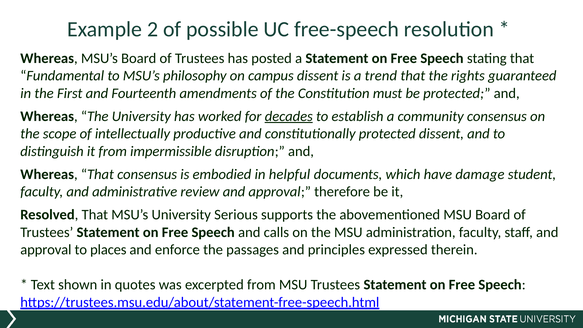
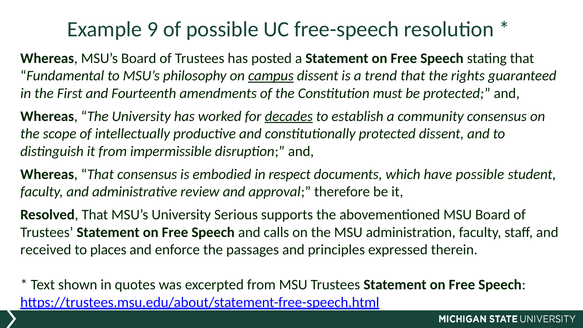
2: 2 -> 9
campus underline: none -> present
helpful: helpful -> respect
have damage: damage -> possible
approval at (46, 250): approval -> received
